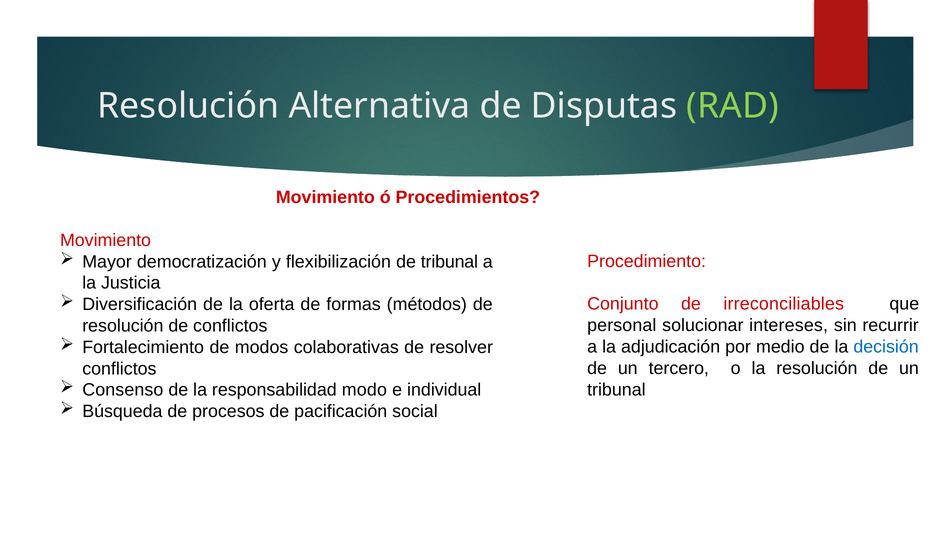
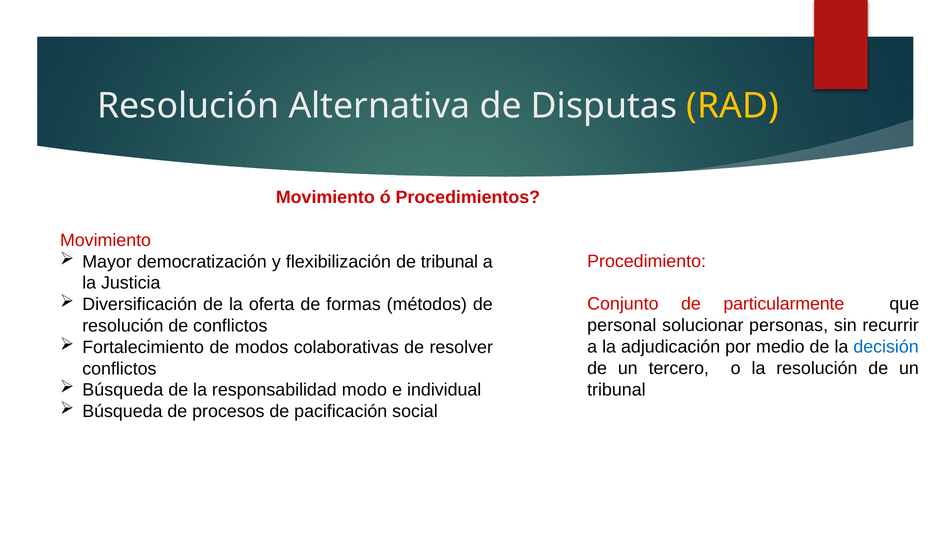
RAD colour: light green -> yellow
irreconciliables: irreconciliables -> particularmente
intereses: intereses -> personas
Consenso at (123, 390): Consenso -> Búsqueda
